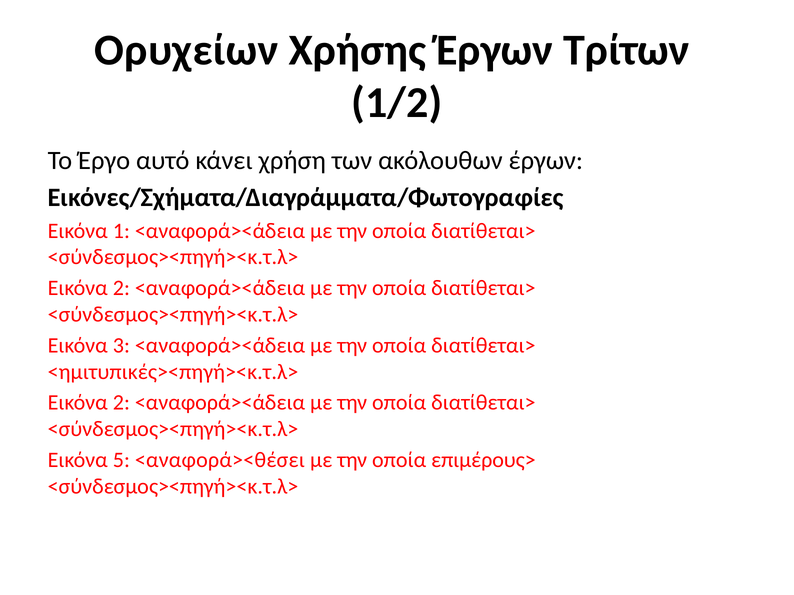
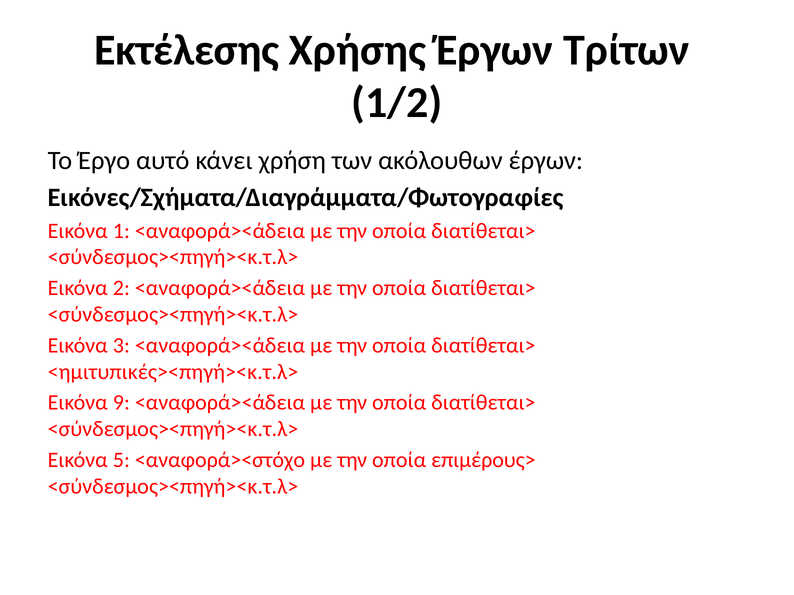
Ορυχείων: Ορυχείων -> Εκτέλεσης
2 at (121, 403): 2 -> 9
<αναφορά><θέσει: <αναφορά><θέσει -> <αναφορά><στόχο
